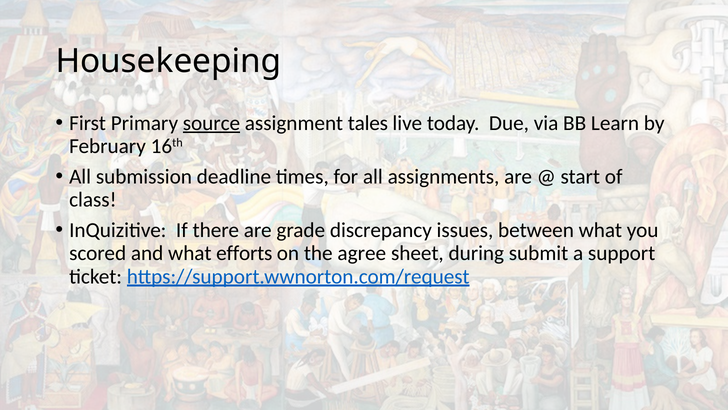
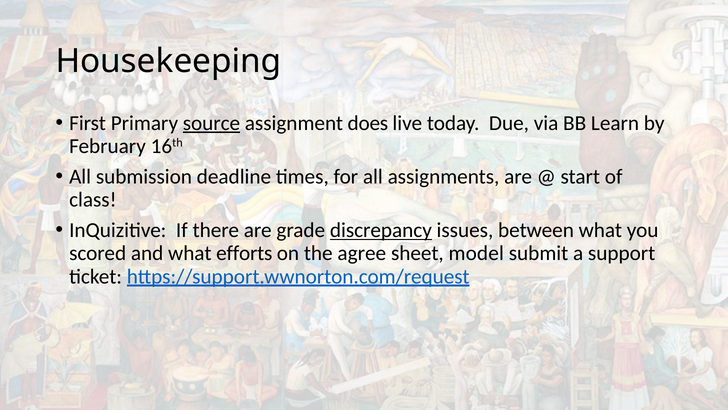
tales: tales -> does
discrepancy underline: none -> present
during: during -> model
